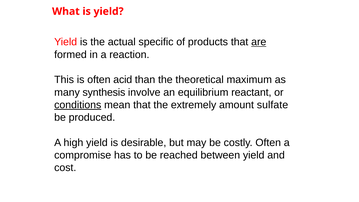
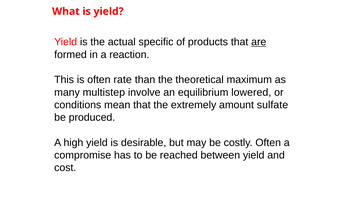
acid: acid -> rate
synthesis: synthesis -> multistep
reactant: reactant -> lowered
conditions underline: present -> none
